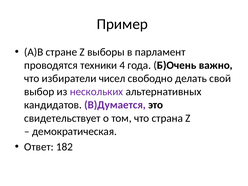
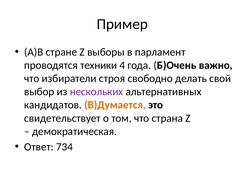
чисел: чисел -> строя
В)Думается colour: purple -> orange
182: 182 -> 734
